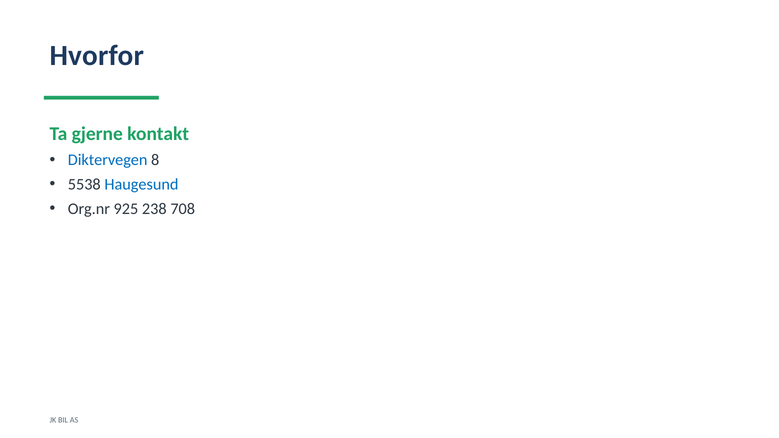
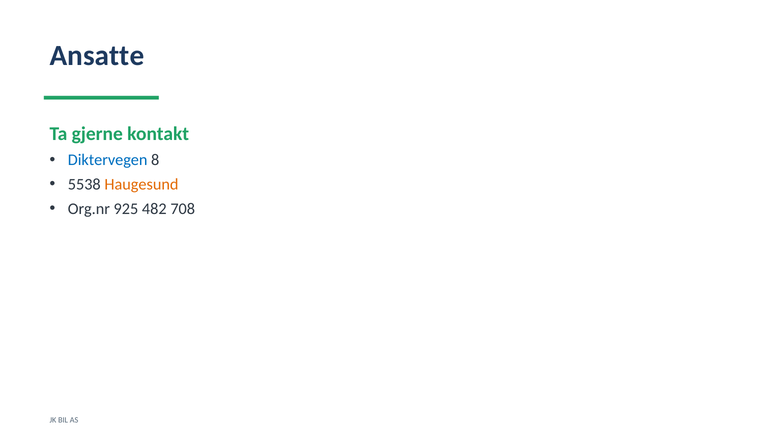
Hvorfor: Hvorfor -> Ansatte
Haugesund colour: blue -> orange
238: 238 -> 482
